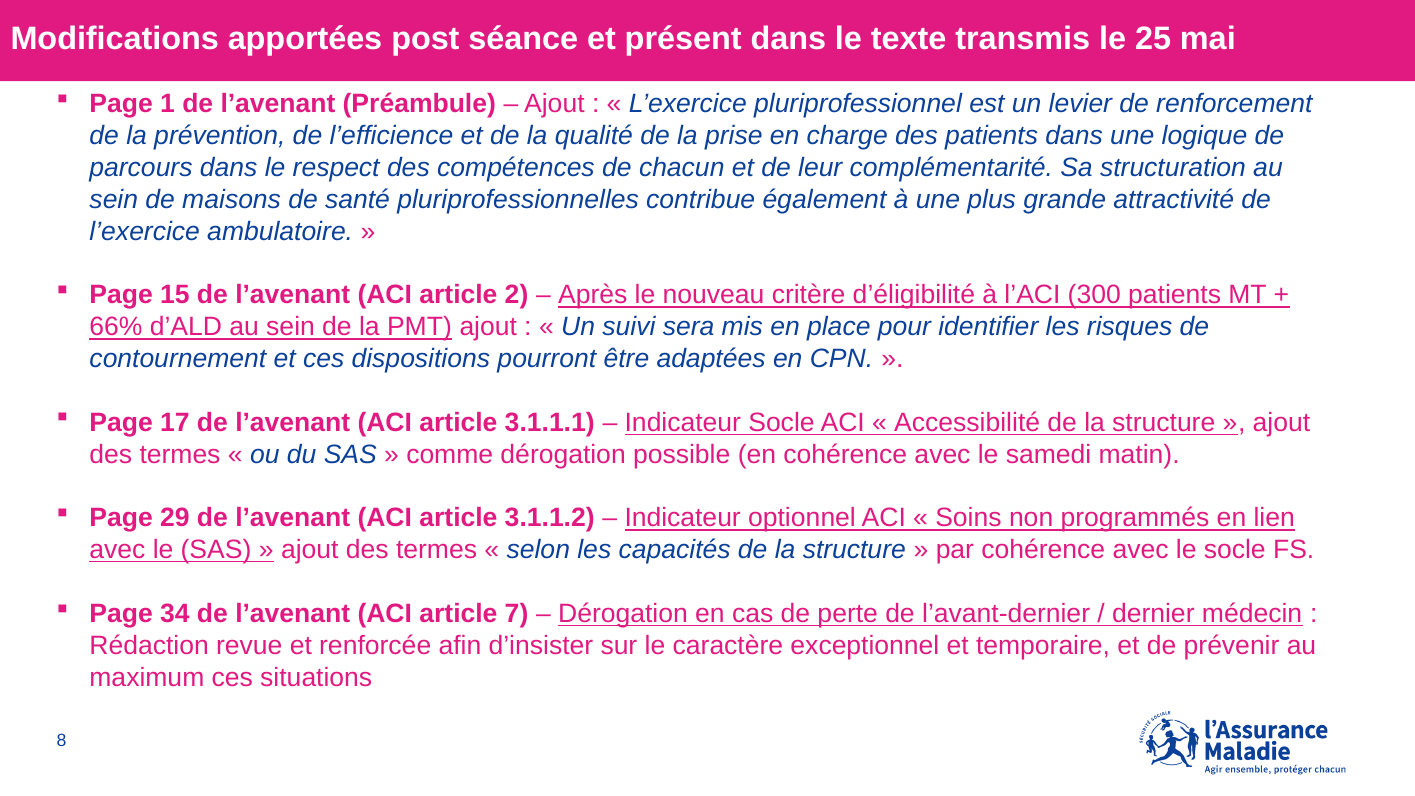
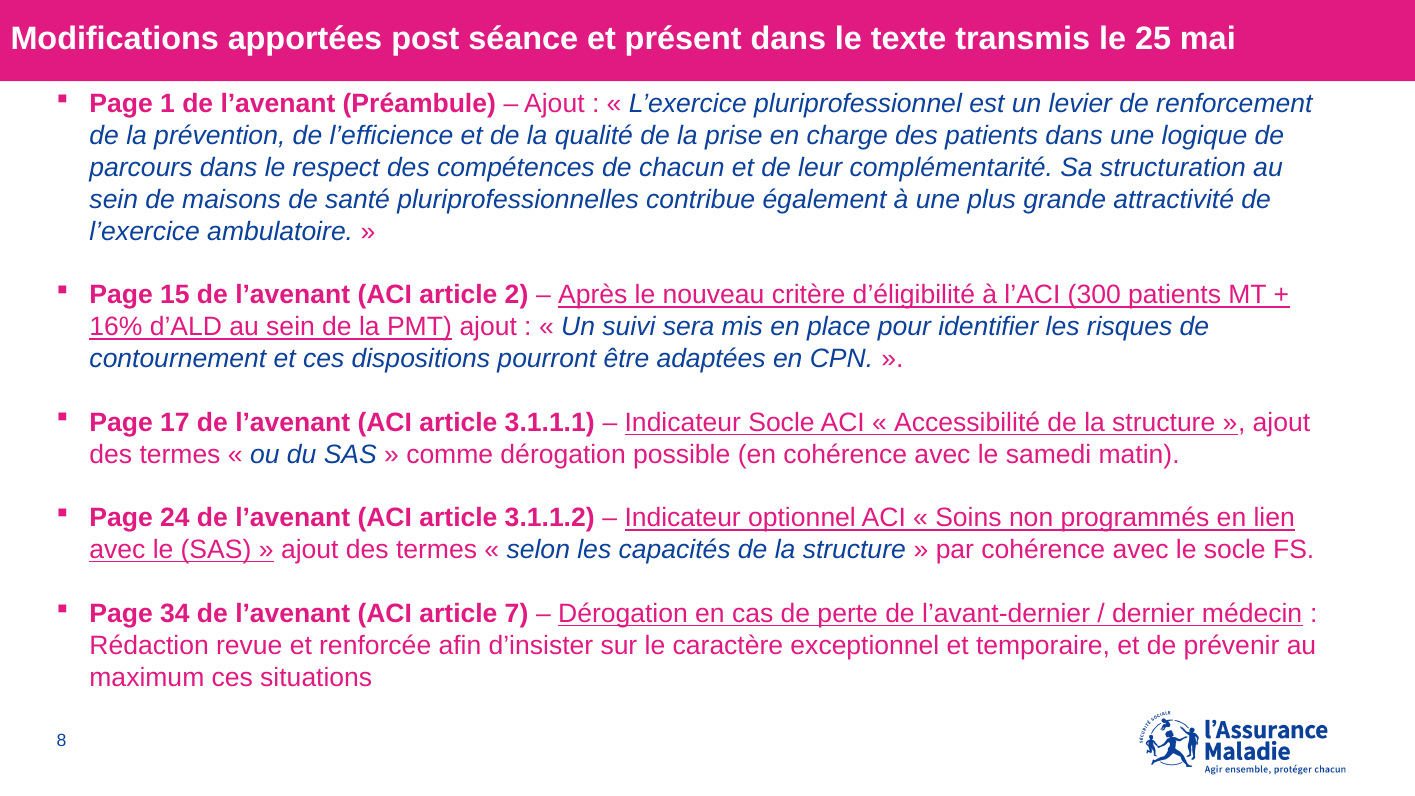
66%: 66% -> 16%
29: 29 -> 24
